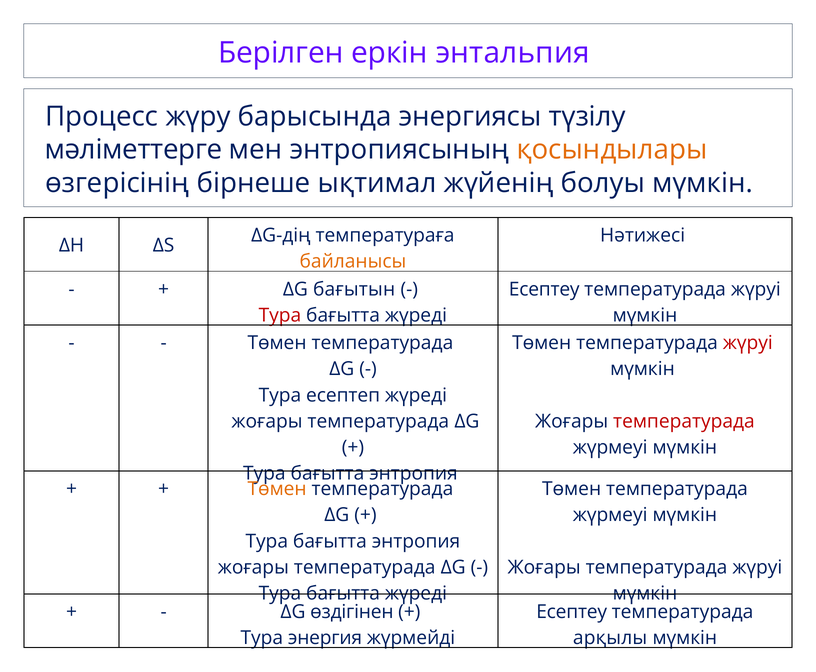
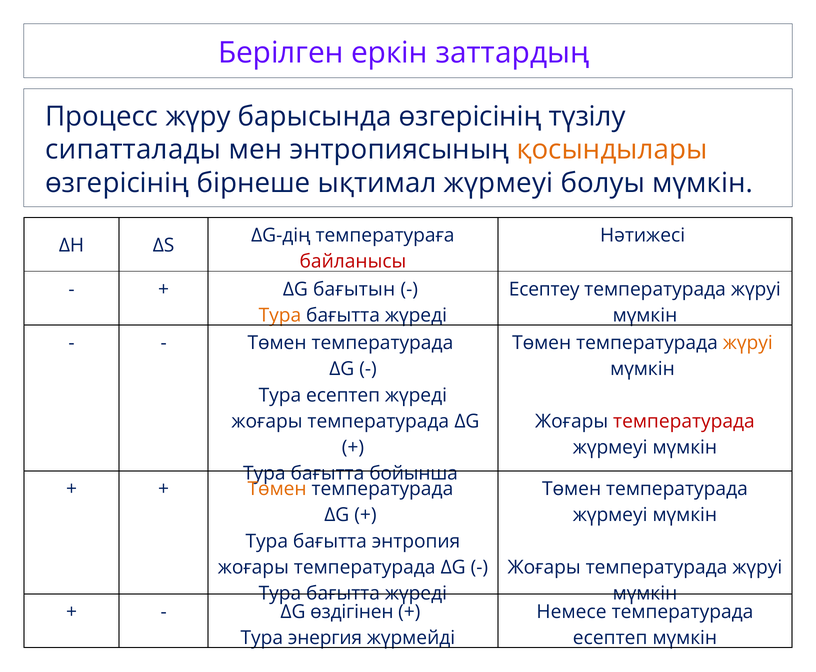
энтальпия: энтальпия -> заттардың
барысында энергиясы: энергиясы -> өзгерісінің
мәліметтерге: мәліметтерге -> сипатталады
ықтимал жүйенің: жүйенің -> жүрмеуі
байланысы colour: orange -> red
Тура at (280, 316) colour: red -> orange
жүруі at (748, 343) colour: red -> orange
энтропия at (414, 474): энтропия -> бойынша
Есептеу at (572, 612): Есептеу -> Немесе
арқылы at (610, 638): арқылы -> есептеп
